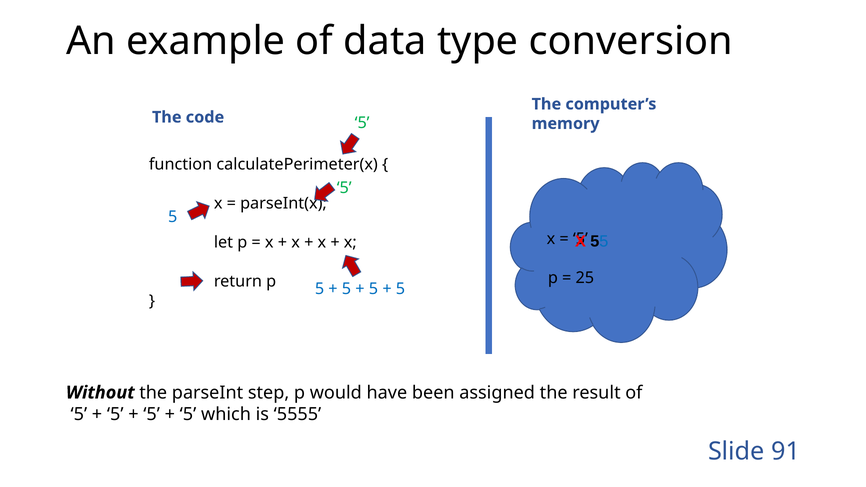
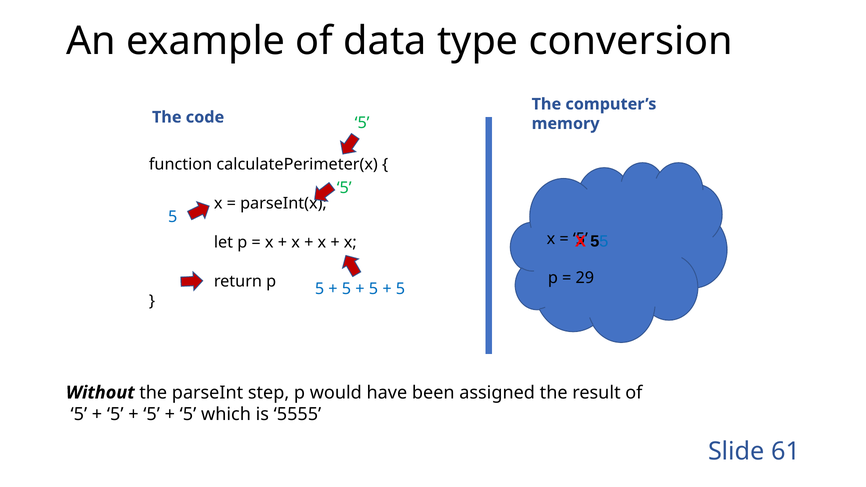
25: 25 -> 29
91: 91 -> 61
